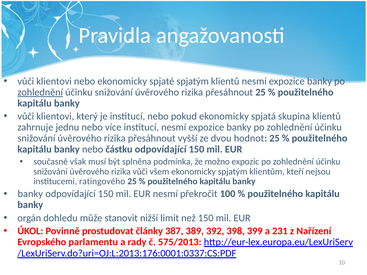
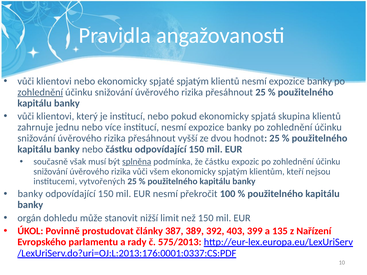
splněna underline: none -> present
že možno: možno -> částku
ratingového: ratingového -> vytvořených
398: 398 -> 403
231: 231 -> 135
